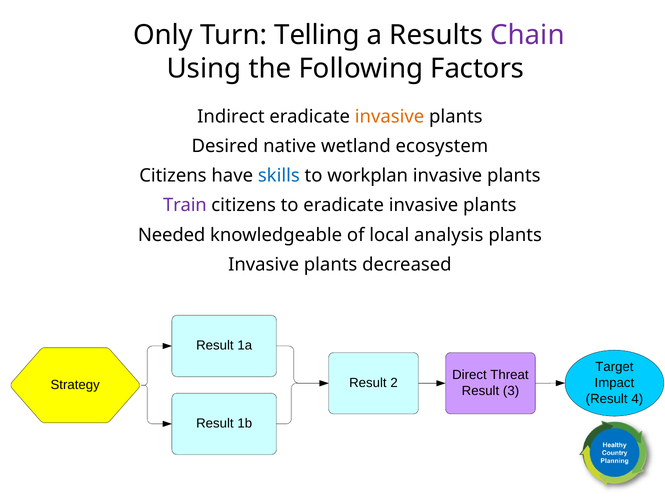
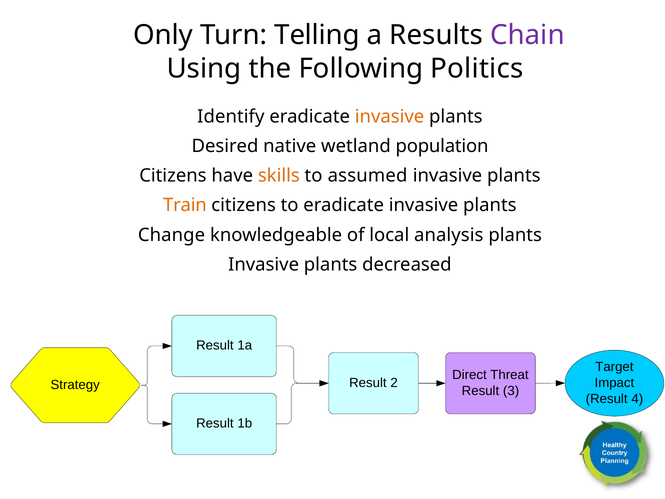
Factors: Factors -> Politics
Indirect: Indirect -> Identify
ecosystem: ecosystem -> population
skills colour: blue -> orange
workplan: workplan -> assumed
Train colour: purple -> orange
Needed: Needed -> Change
